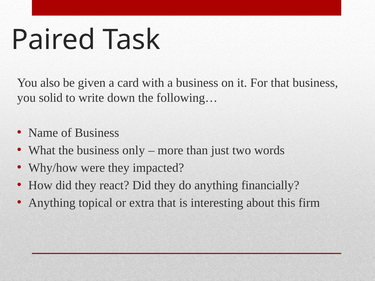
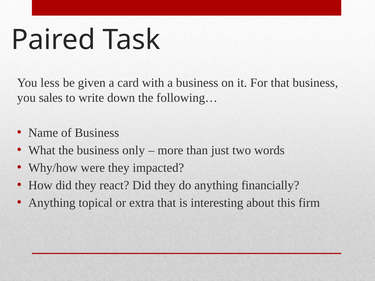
also: also -> less
solid: solid -> sales
